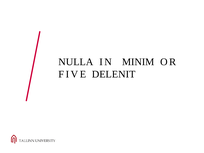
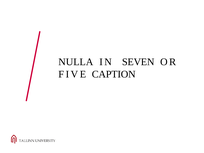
MINIM: MINIM -> SEVEN
DELENIT: DELENIT -> CAPTION
